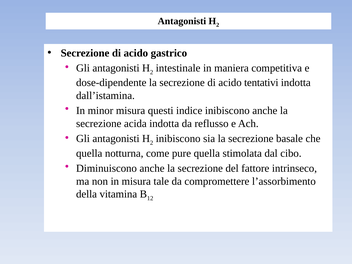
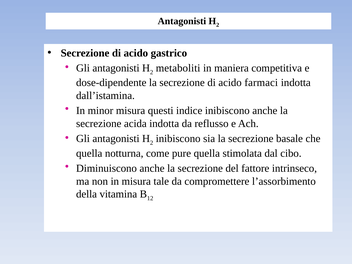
intestinale: intestinale -> metaboliti
tentativi: tentativi -> farmaci
